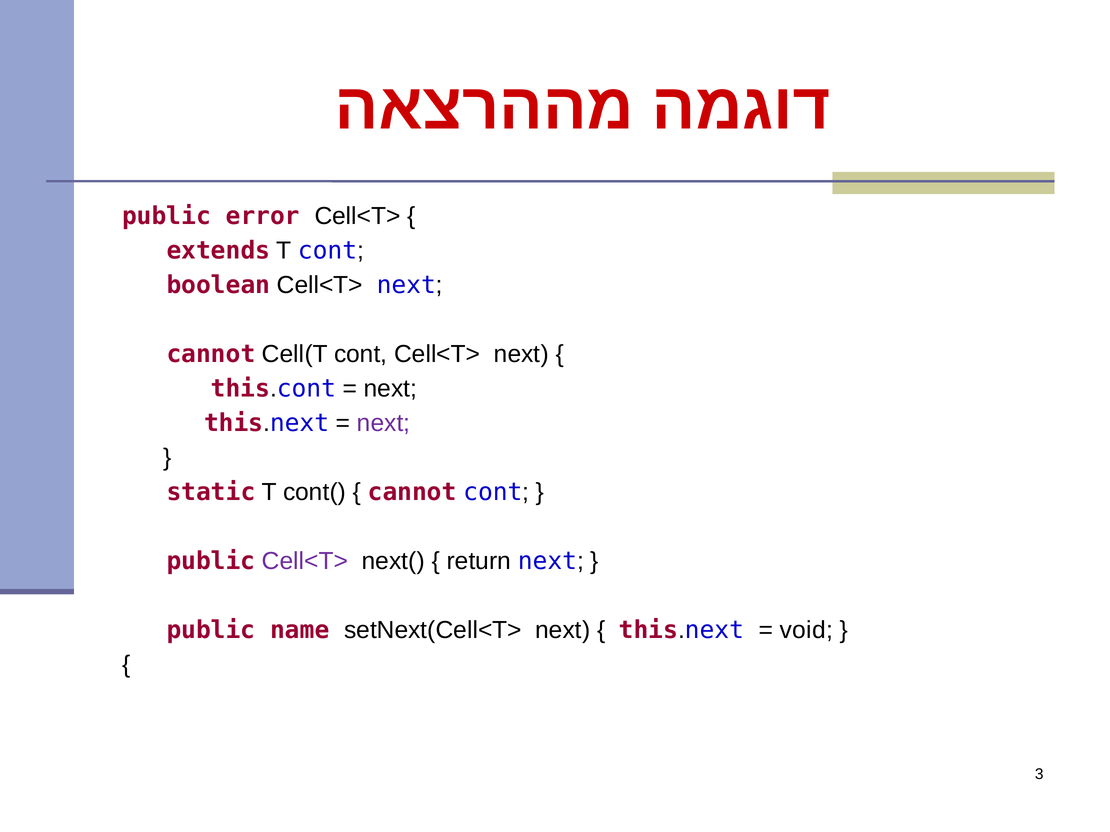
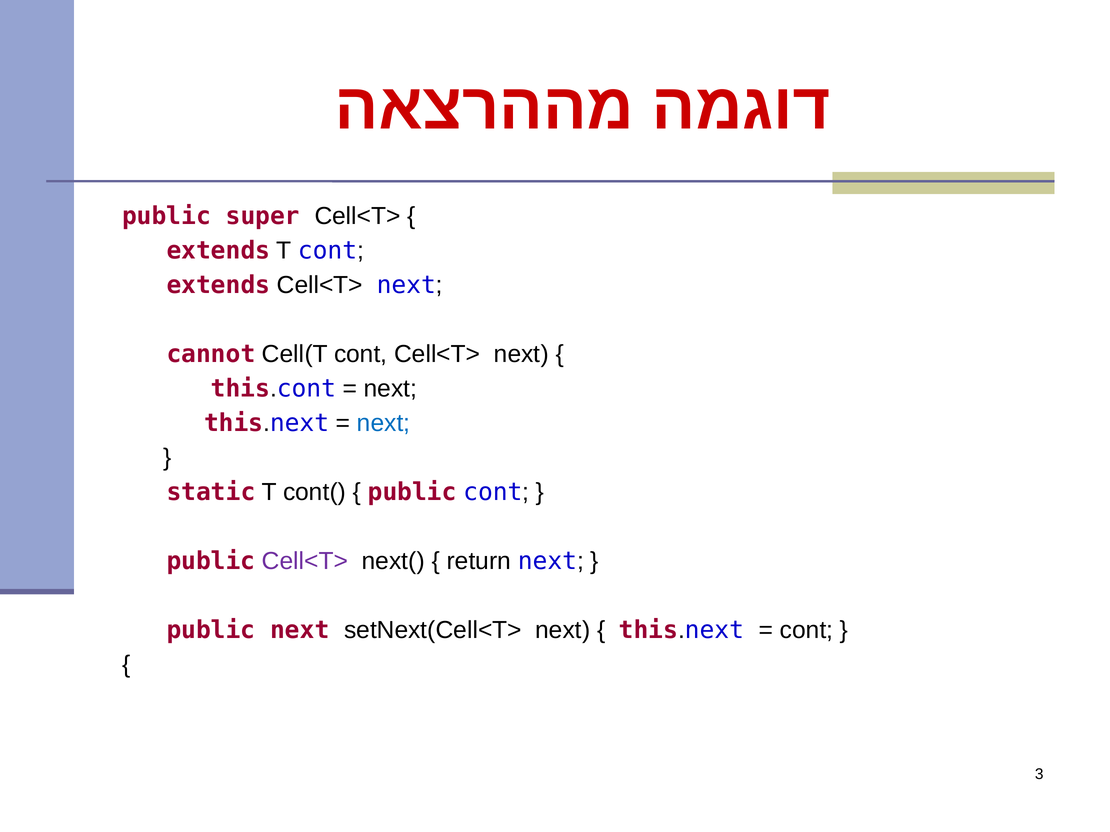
error: error -> super
boolean at (218, 285): boolean -> extends
next at (384, 423) colour: purple -> blue
cannot at (412, 493): cannot -> public
public name: name -> next
void at (806, 631): void -> cont
